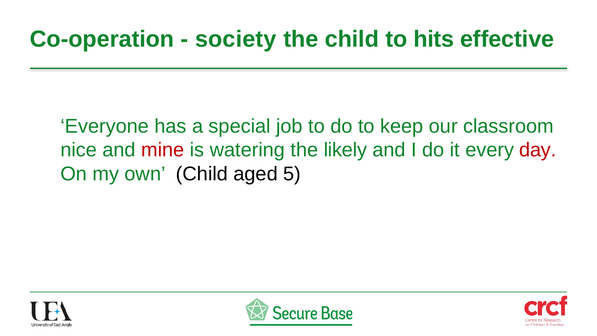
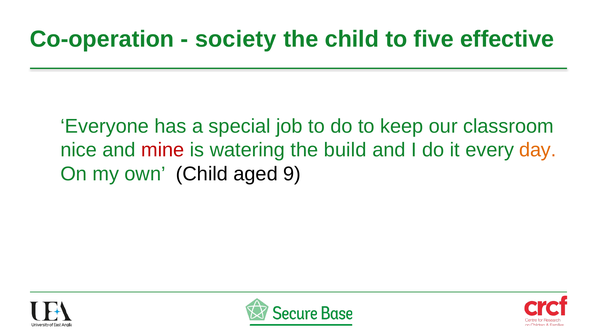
hits: hits -> five
likely: likely -> build
day colour: red -> orange
5: 5 -> 9
